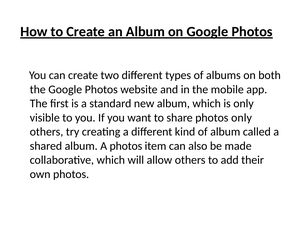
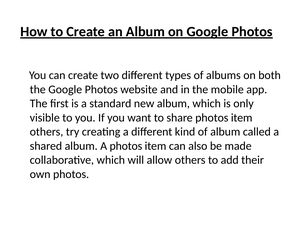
share photos only: only -> item
